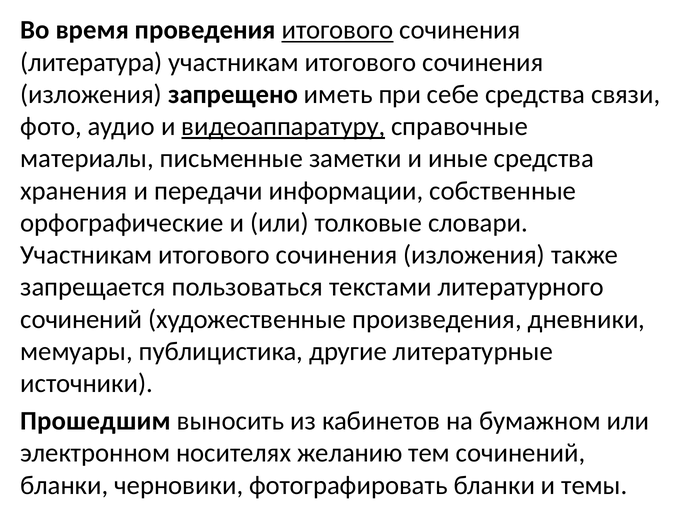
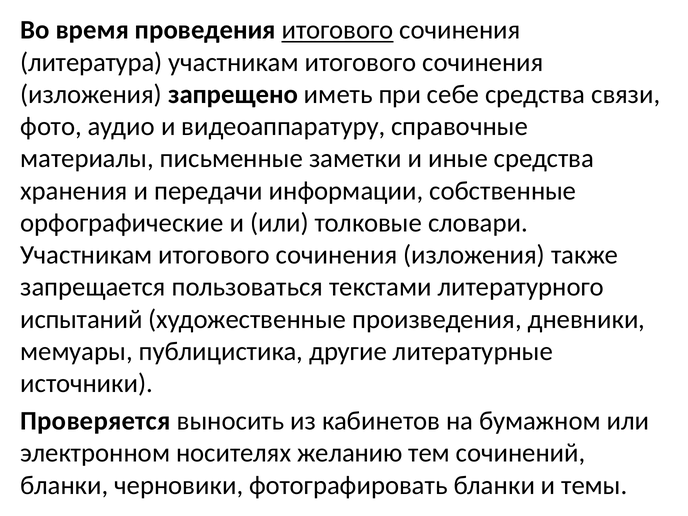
видеоаппаратуру underline: present -> none
сочинений at (81, 319): сочинений -> испытаний
Прошедшим: Прошедшим -> Проверяется
